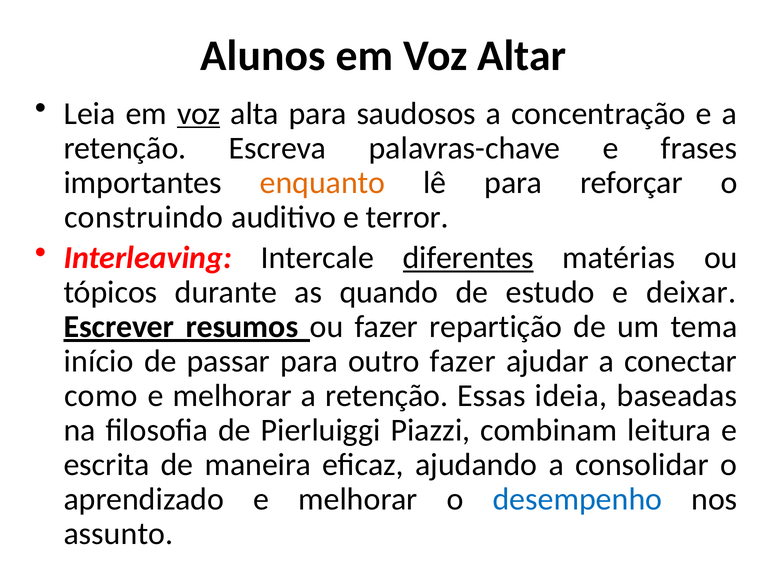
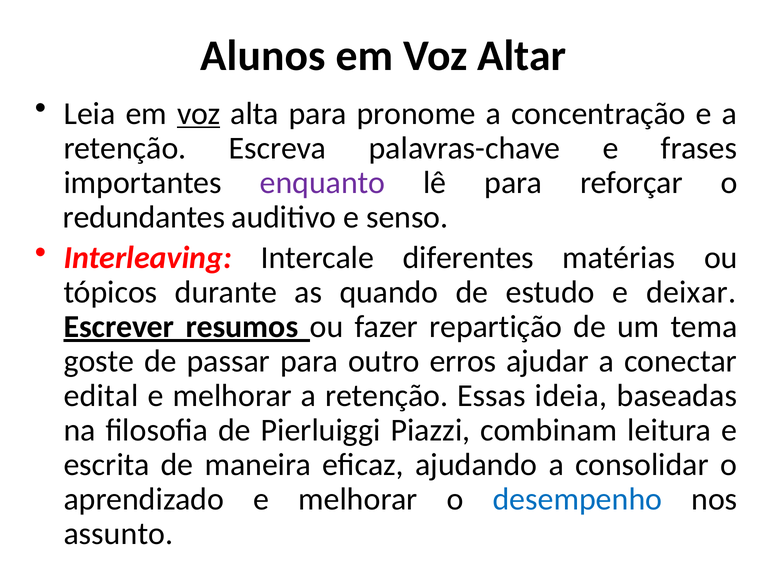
saudosos: saudosos -> pronome
enquanto colour: orange -> purple
construindo: construindo -> redundantes
terror: terror -> senso
diferentes underline: present -> none
início: início -> goste
outro fazer: fazer -> erros
como: como -> edital
